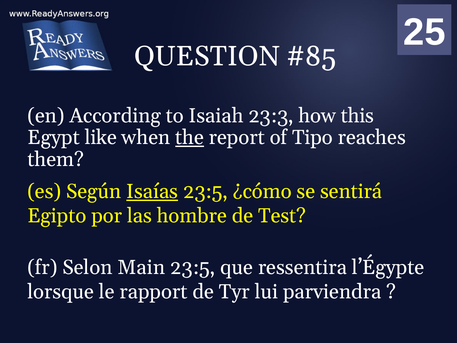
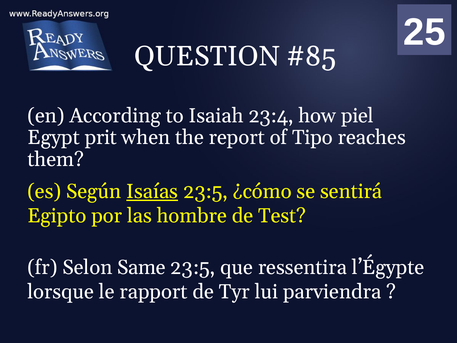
23:3: 23:3 -> 23:4
this: this -> piel
like: like -> prit
the underline: present -> none
Main: Main -> Same
